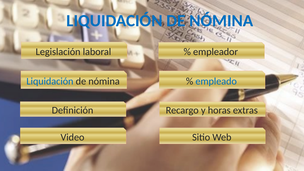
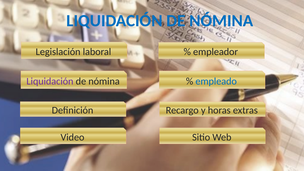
Liquidación at (50, 81) colour: blue -> purple
